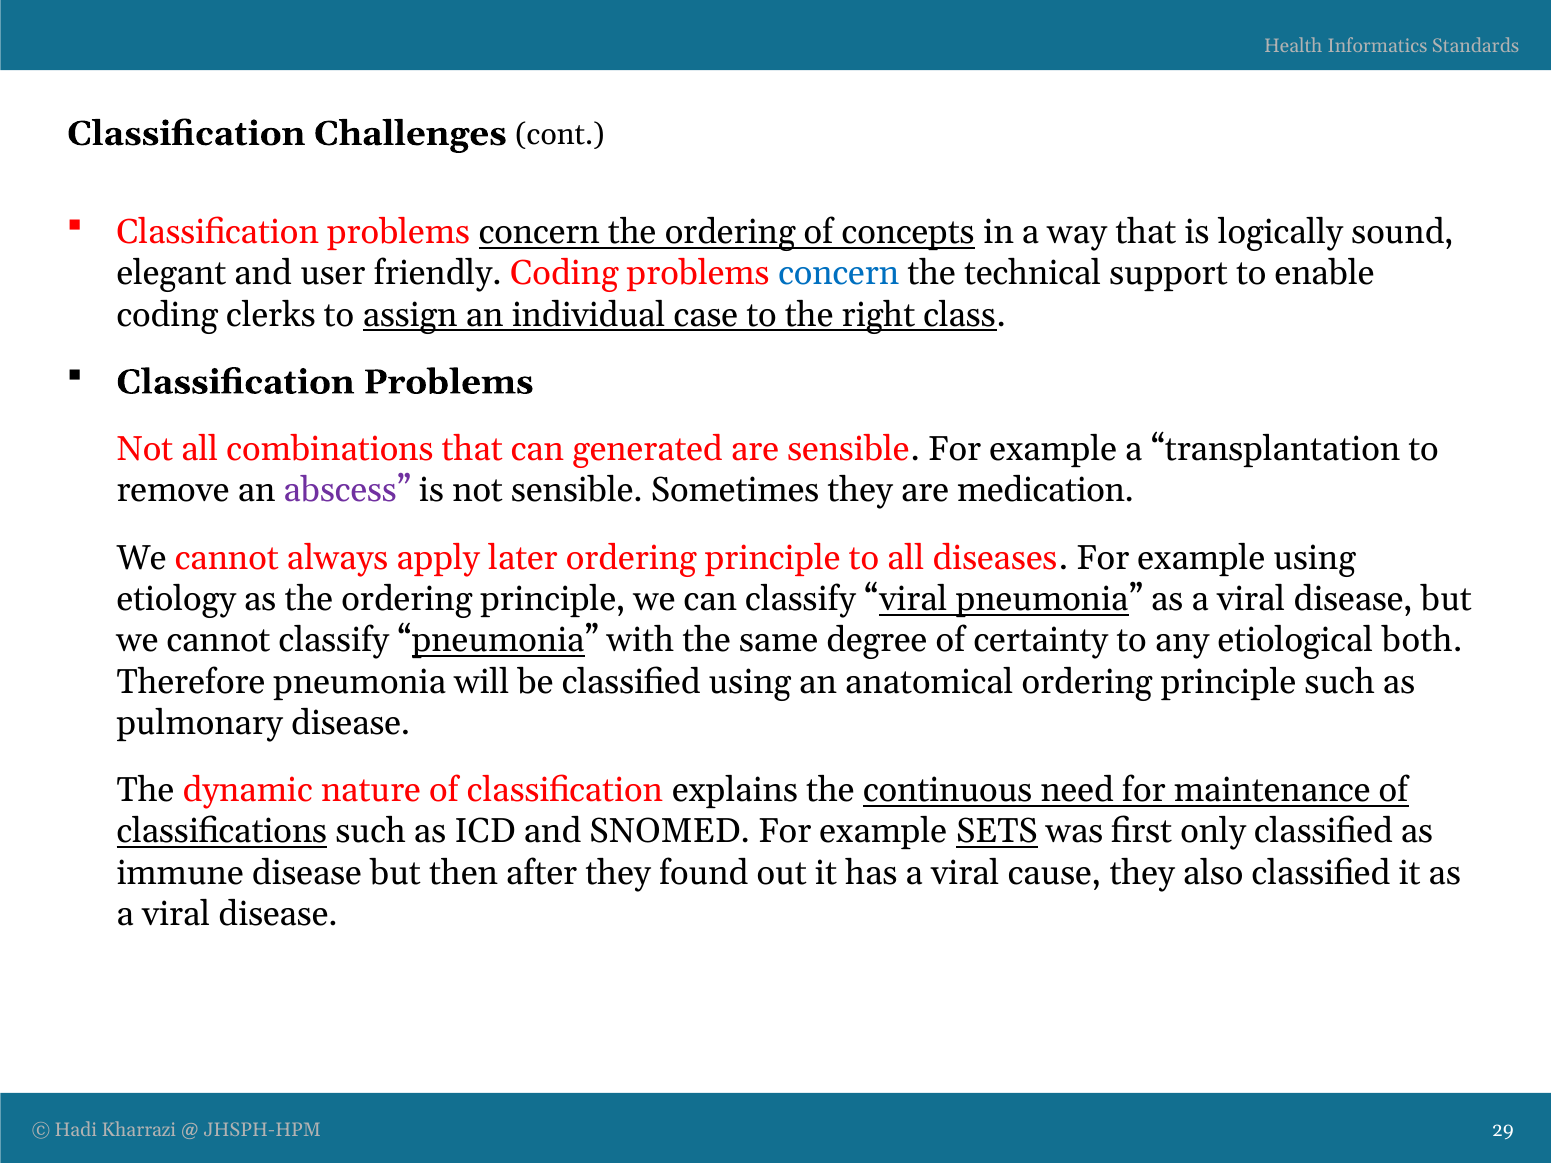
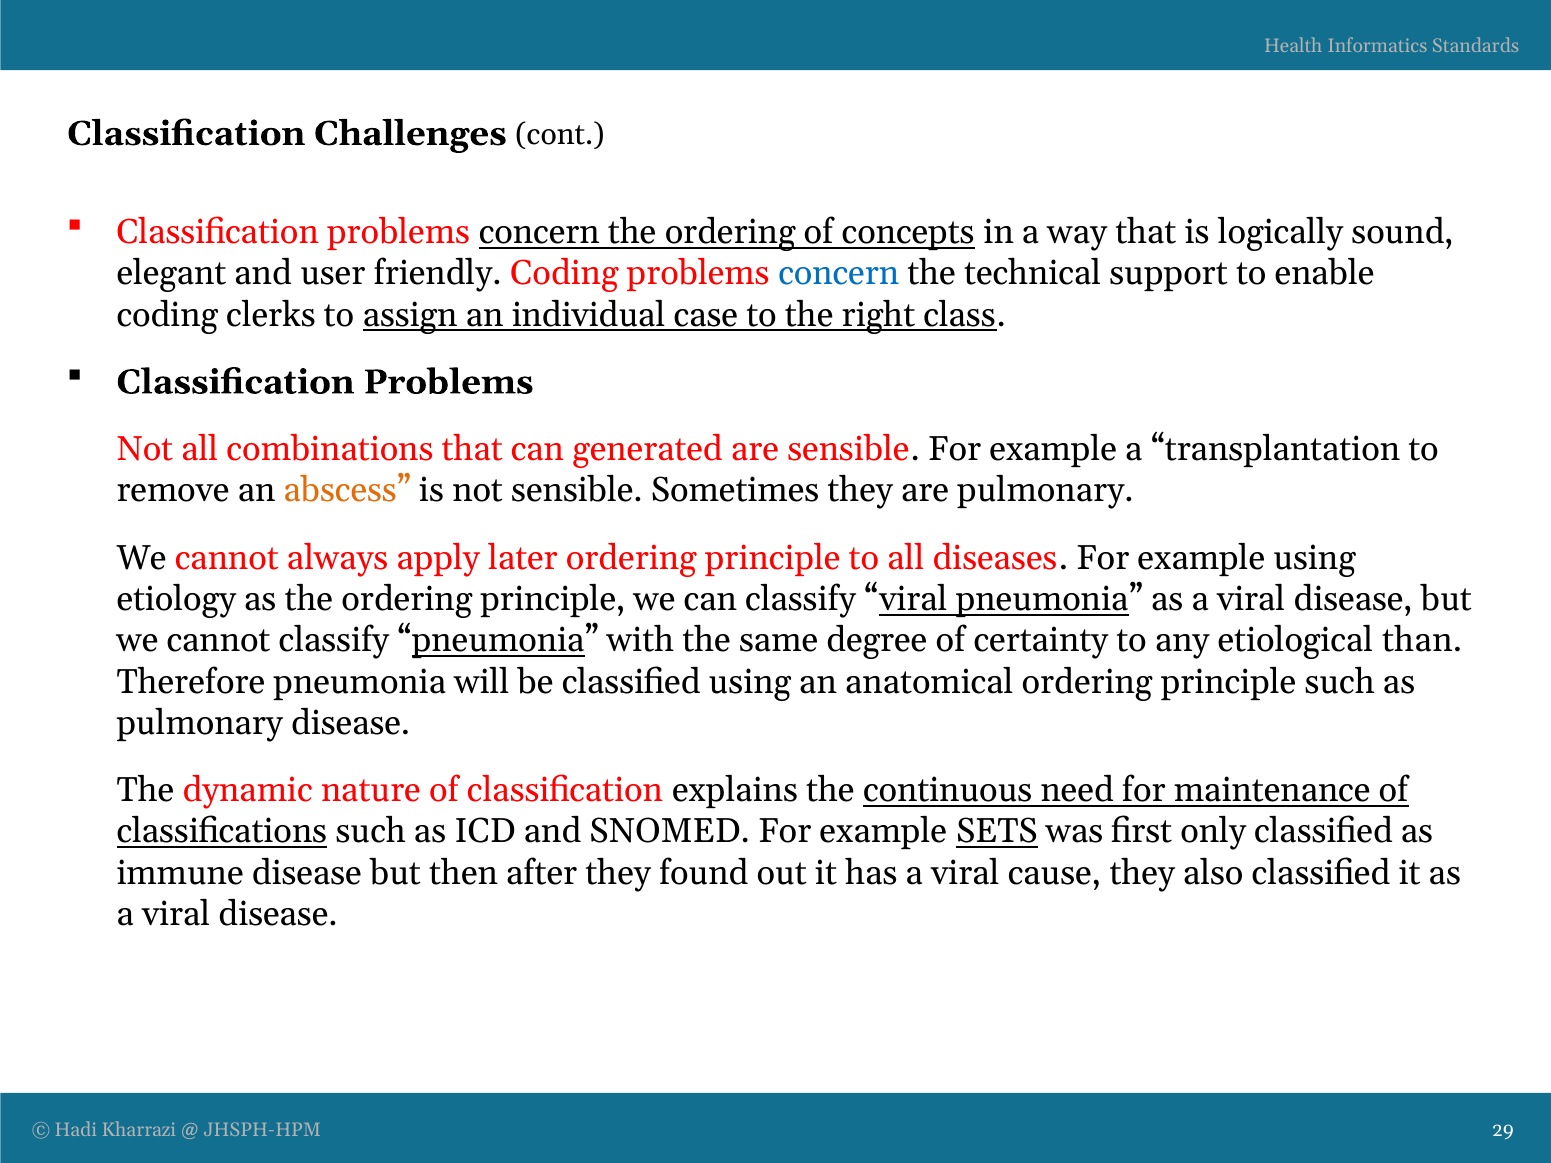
abscess colour: purple -> orange
are medication: medication -> pulmonary
both: both -> than
